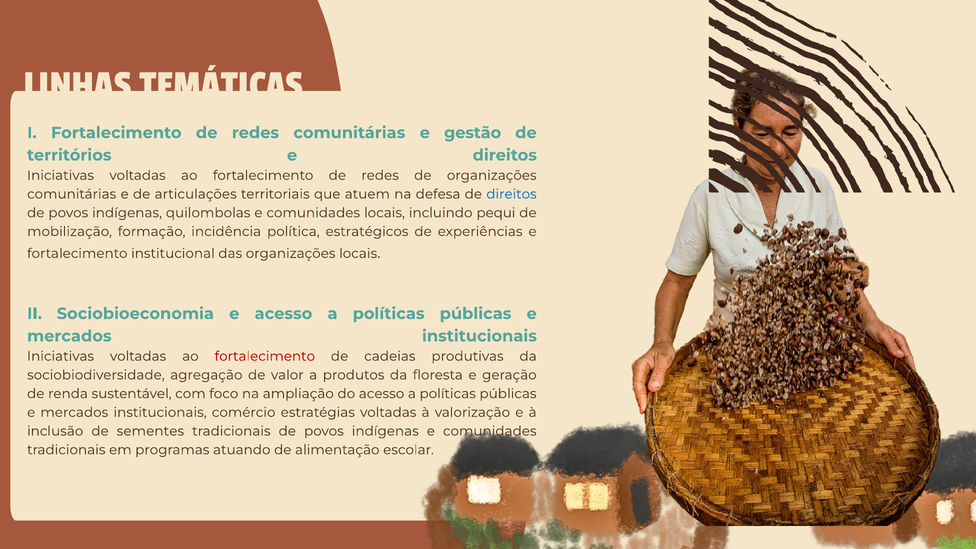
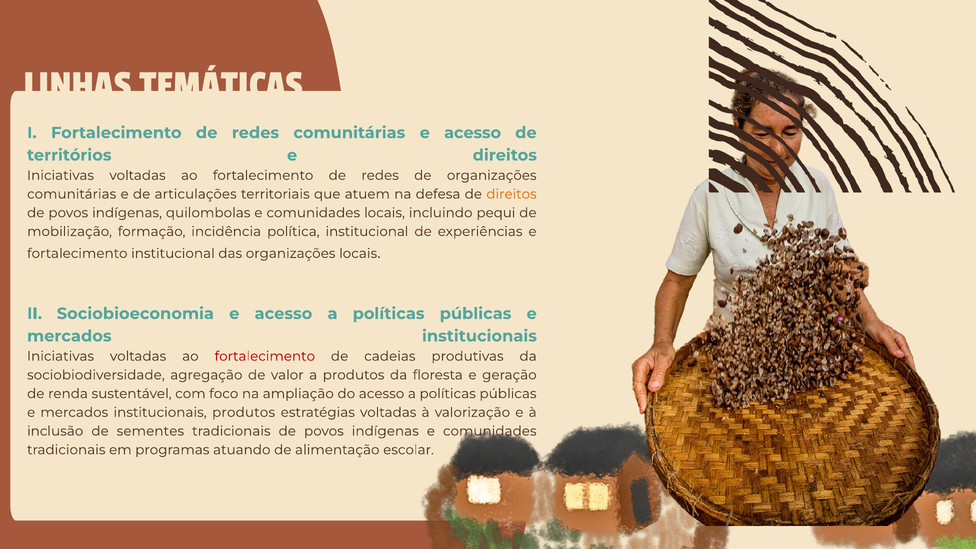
comunitárias e gestão: gestão -> acesso
direitos at (511, 194) colour: blue -> orange
política estratégicos: estratégicos -> institucional
institucionais comércio: comércio -> produtos
